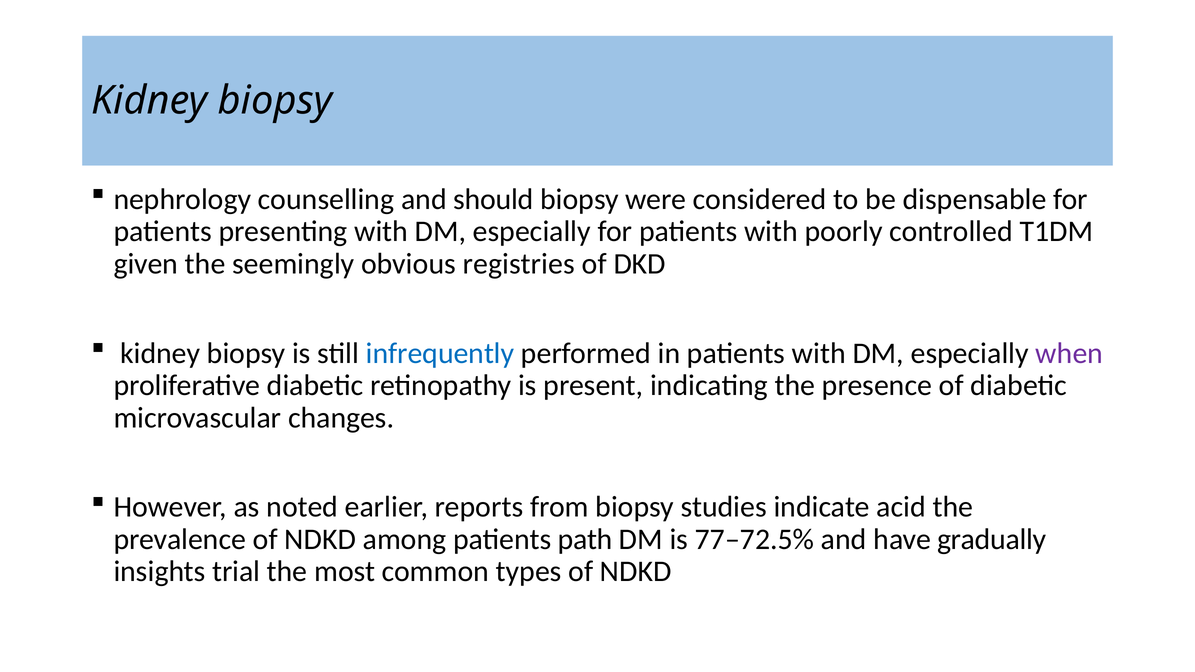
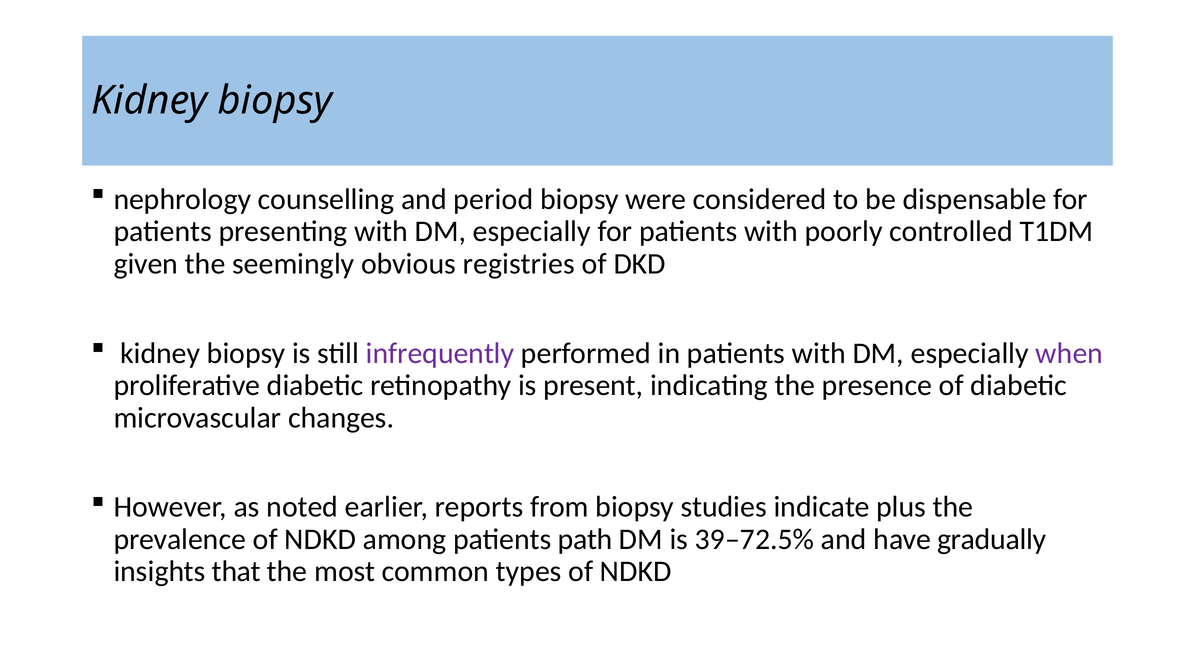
should: should -> period
infrequently colour: blue -> purple
acid: acid -> plus
77–72.5%: 77–72.5% -> 39–72.5%
trial: trial -> that
